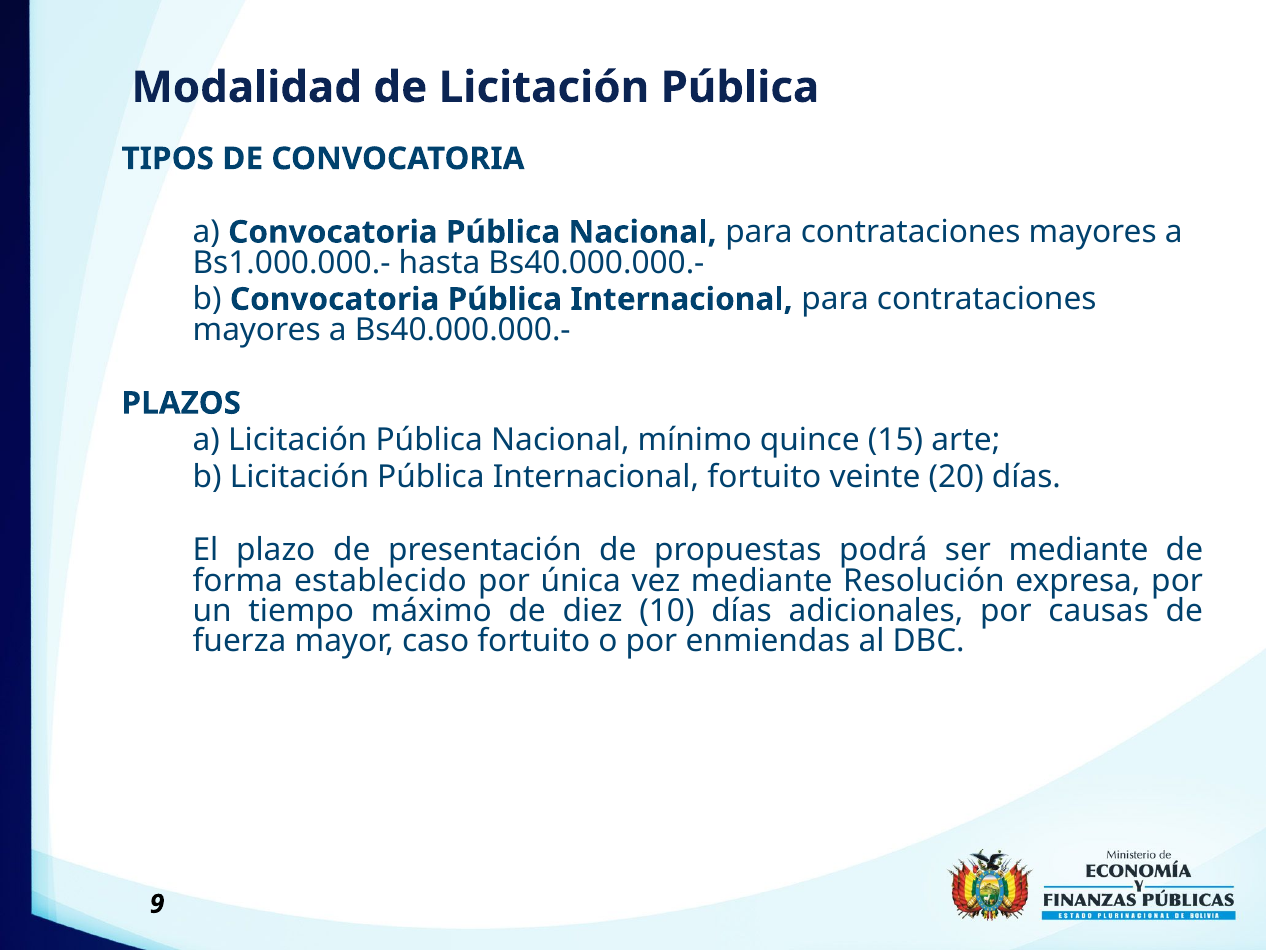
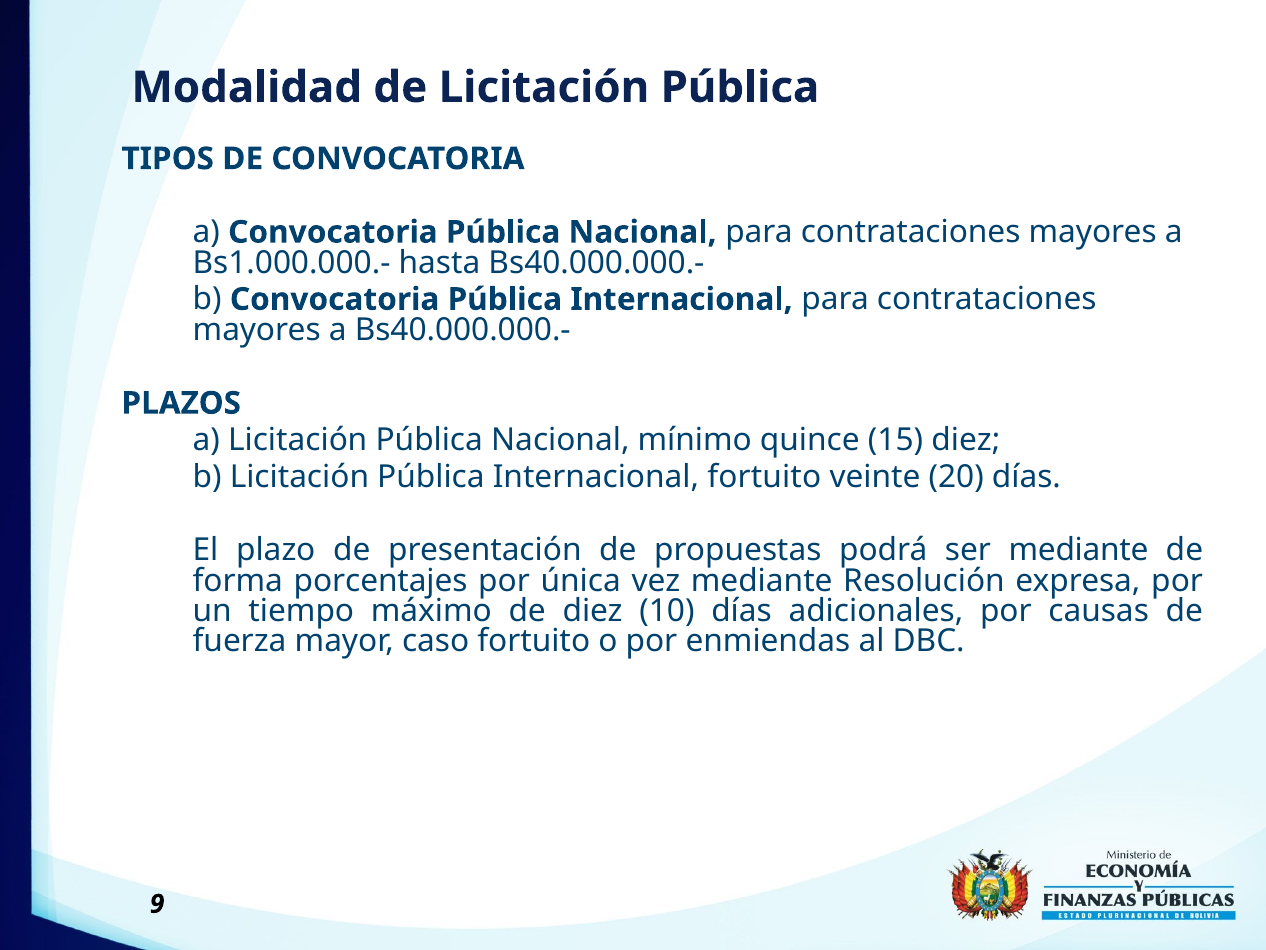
15 arte: arte -> diez
establecido: establecido -> porcentajes
